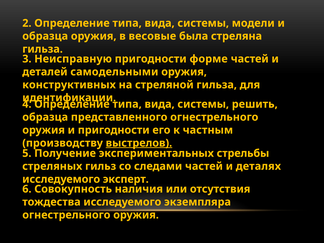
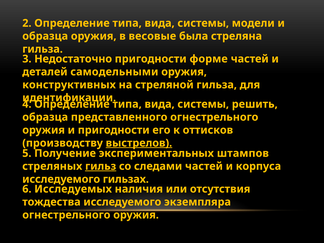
Неисправную: Неисправную -> Недостаточно
частным: частным -> оттисков
стрельбы: стрельбы -> штампов
гильз underline: none -> present
деталях: деталях -> корпуса
эксперт: эксперт -> гильзах
Совокупность: Совокупность -> Исследуемых
